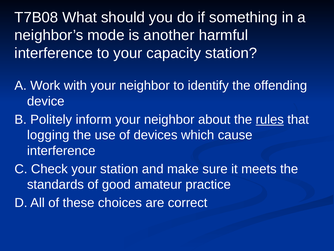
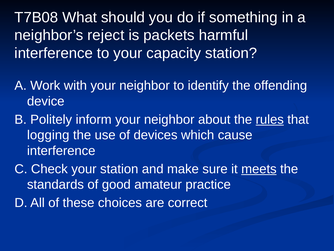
mode: mode -> reject
another: another -> packets
meets underline: none -> present
